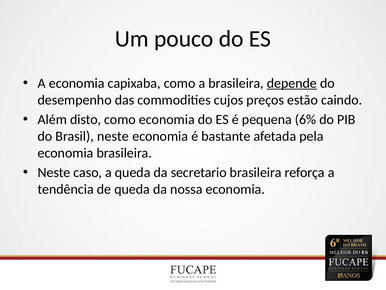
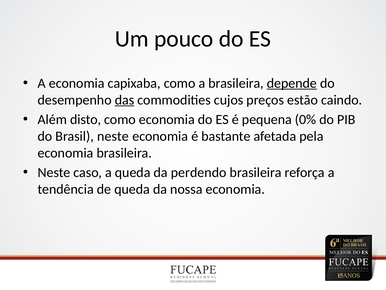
das underline: none -> present
6%: 6% -> 0%
secretario: secretario -> perdendo
